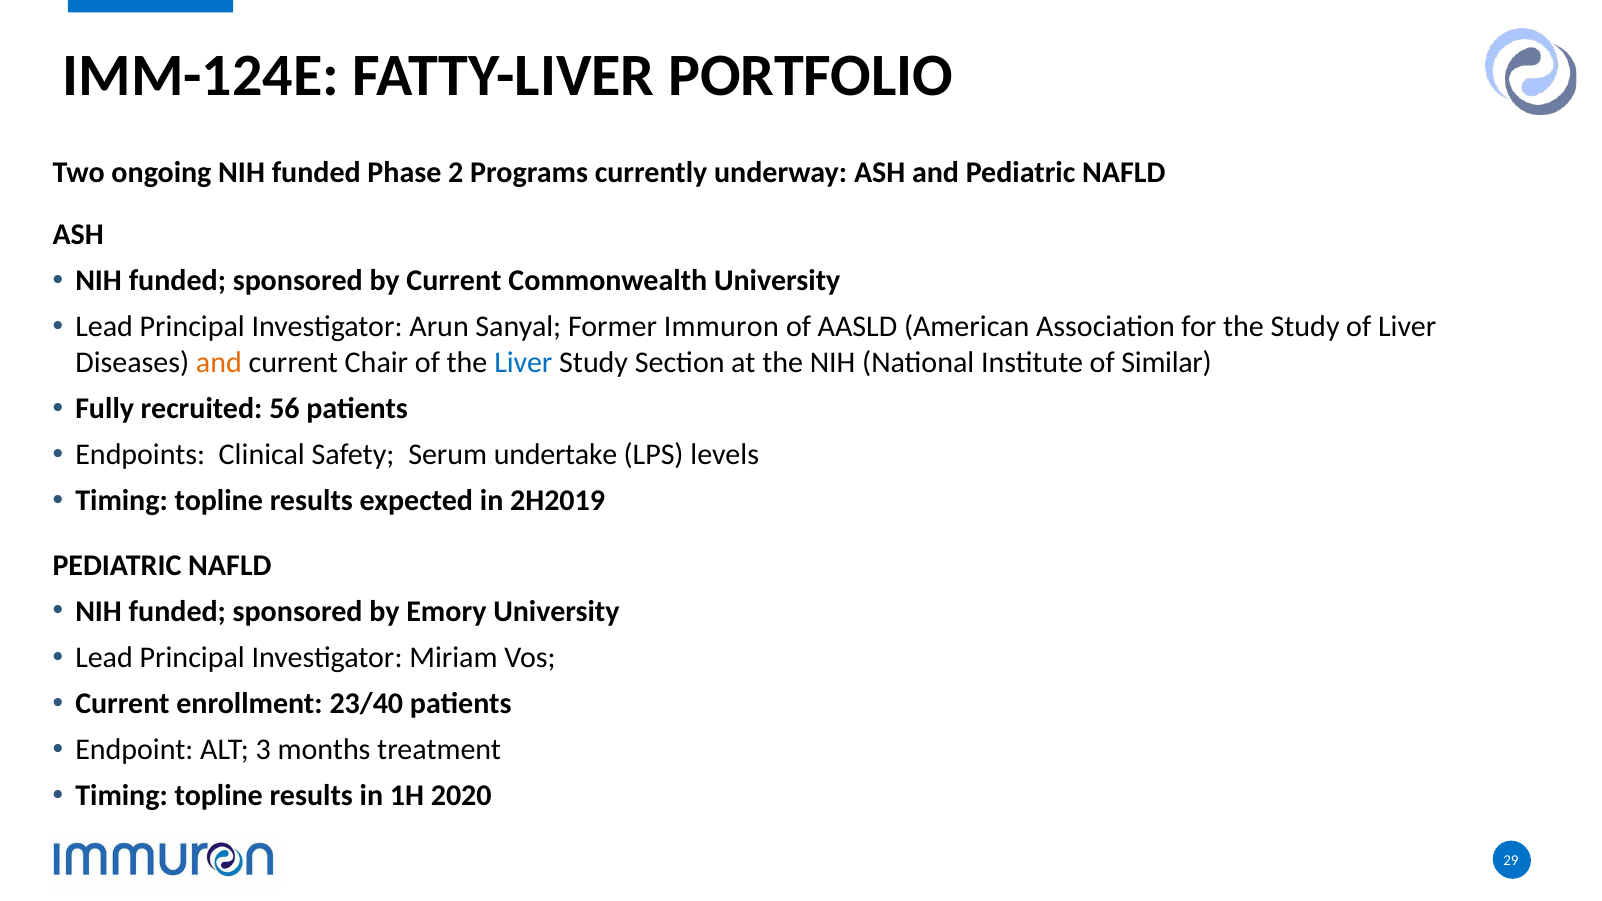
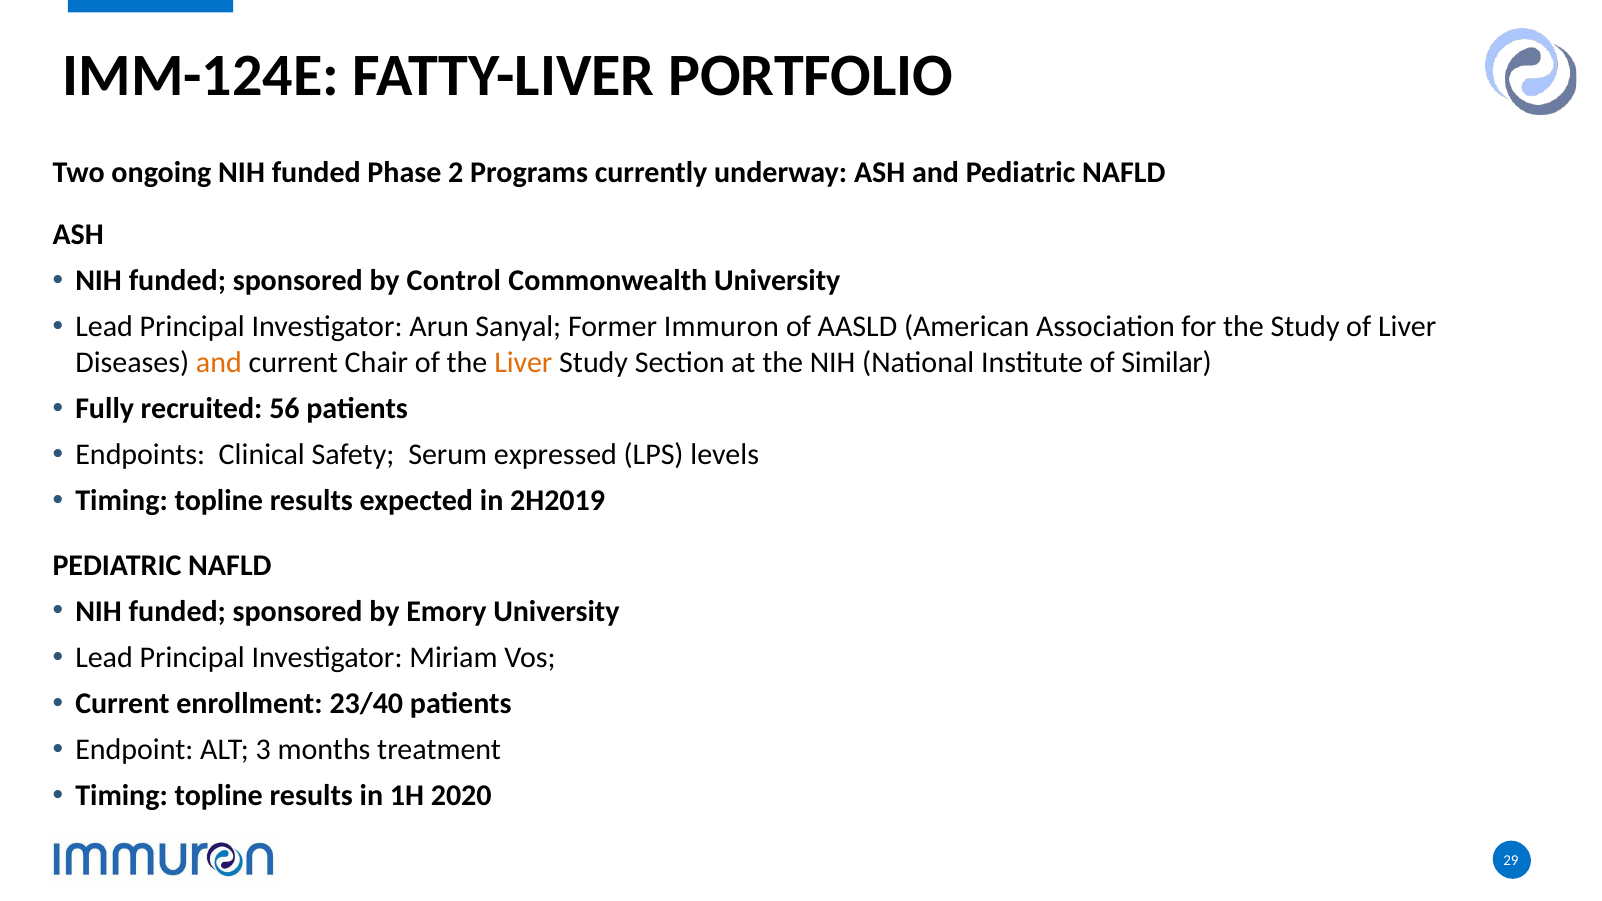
by Current: Current -> Control
Liver at (523, 363) colour: blue -> orange
undertake: undertake -> expressed
